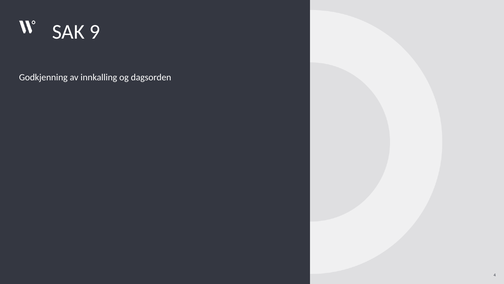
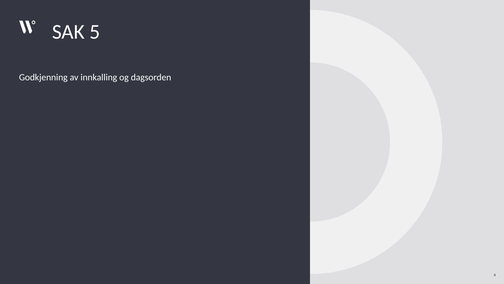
9: 9 -> 5
